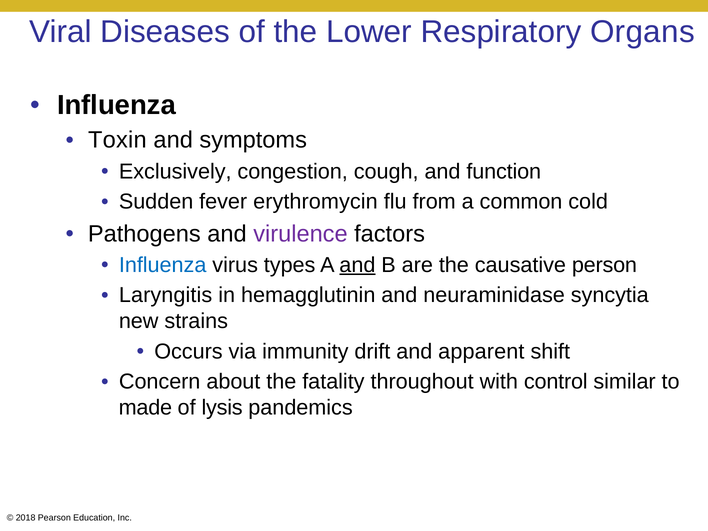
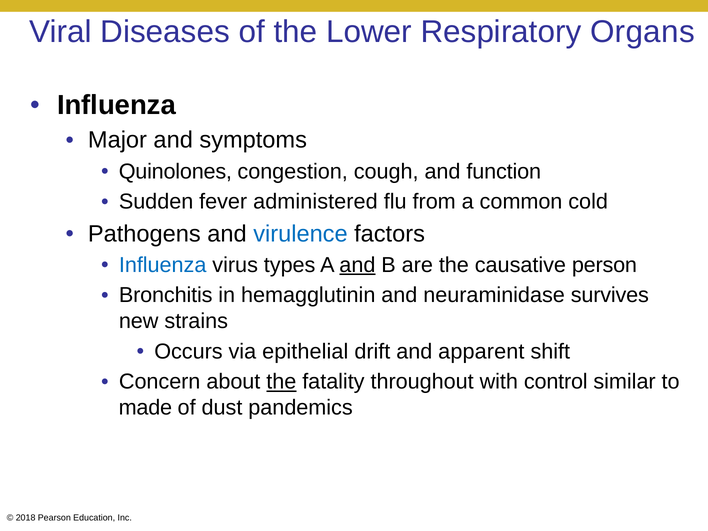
Toxin: Toxin -> Major
Exclusively: Exclusively -> Quinolones
erythromycin: erythromycin -> administered
virulence colour: purple -> blue
Laryngitis: Laryngitis -> Bronchitis
syncytia: syncytia -> survives
immunity: immunity -> epithelial
the at (281, 382) underline: none -> present
lysis: lysis -> dust
